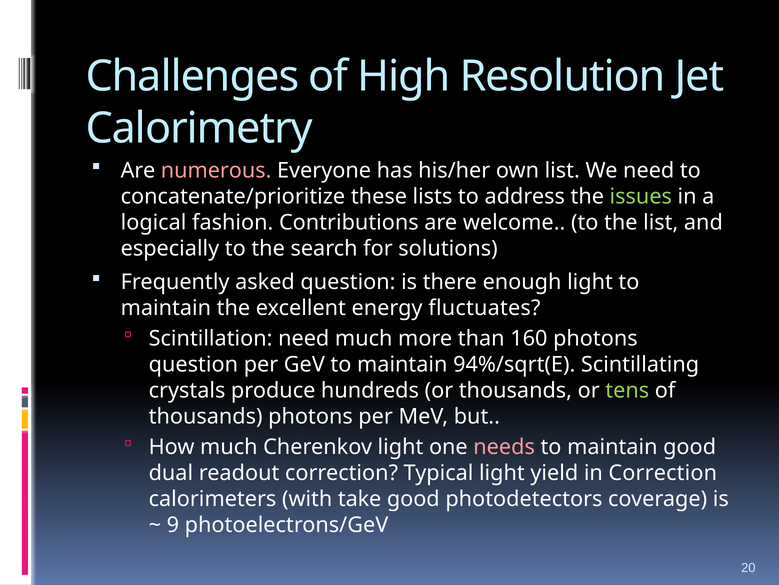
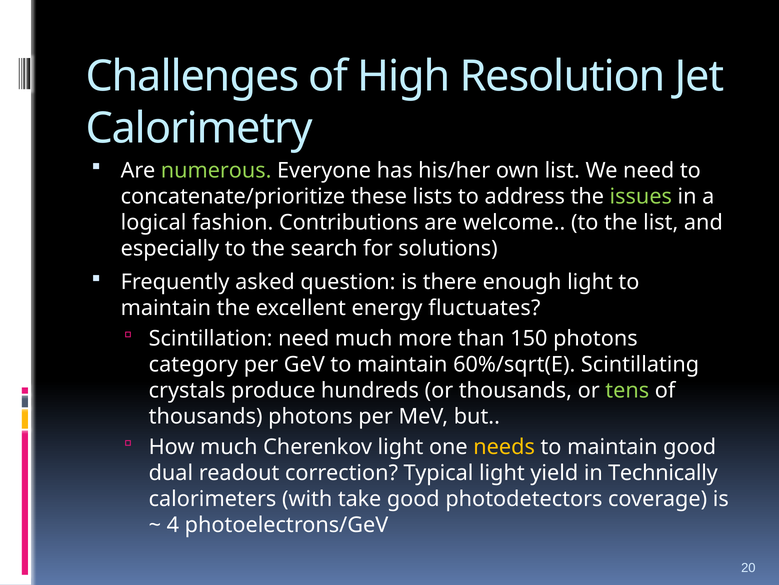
numerous colour: pink -> light green
160: 160 -> 150
question at (193, 364): question -> category
94%/sqrt(E: 94%/sqrt(E -> 60%/sqrt(E
needs colour: pink -> yellow
in Correction: Correction -> Technically
9: 9 -> 4
